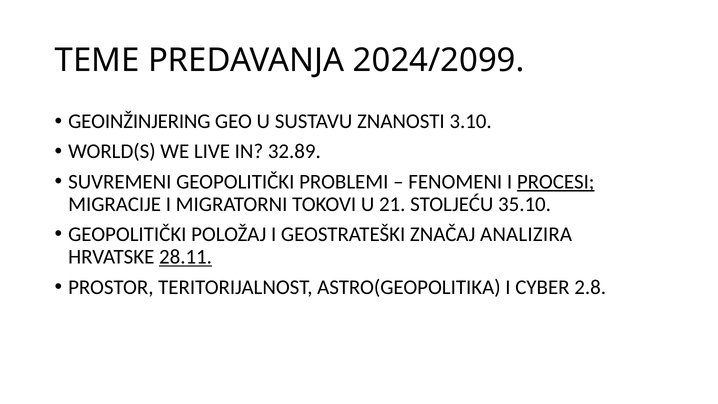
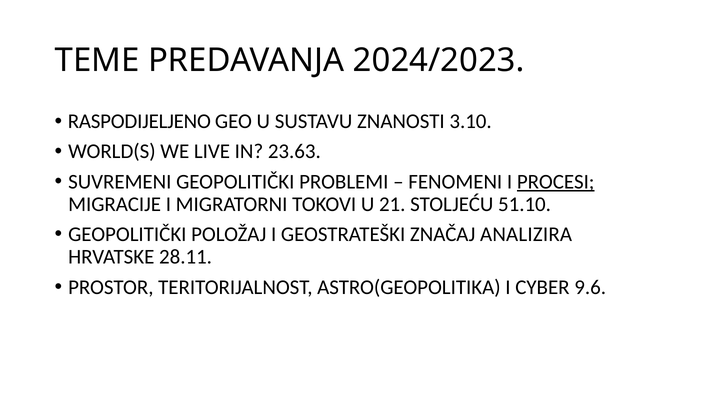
2024/2099: 2024/2099 -> 2024/2023
GEOINŽINJERING: GEOINŽINJERING -> RASPODIJELJENO
32.89: 32.89 -> 23.63
35.10: 35.10 -> 51.10
28.11 underline: present -> none
2.8: 2.8 -> 9.6
